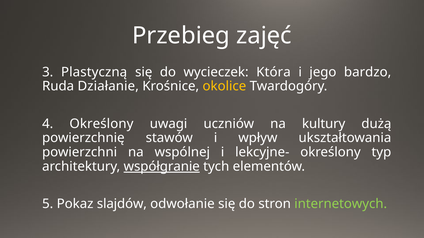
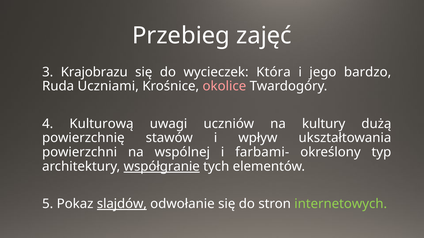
Plastyczną: Plastyczną -> Krajobrazu
Działanie: Działanie -> Uczniami
okolice colour: yellow -> pink
4 Określony: Określony -> Kulturową
lekcyjne-: lekcyjne- -> farbami-
slajdów underline: none -> present
